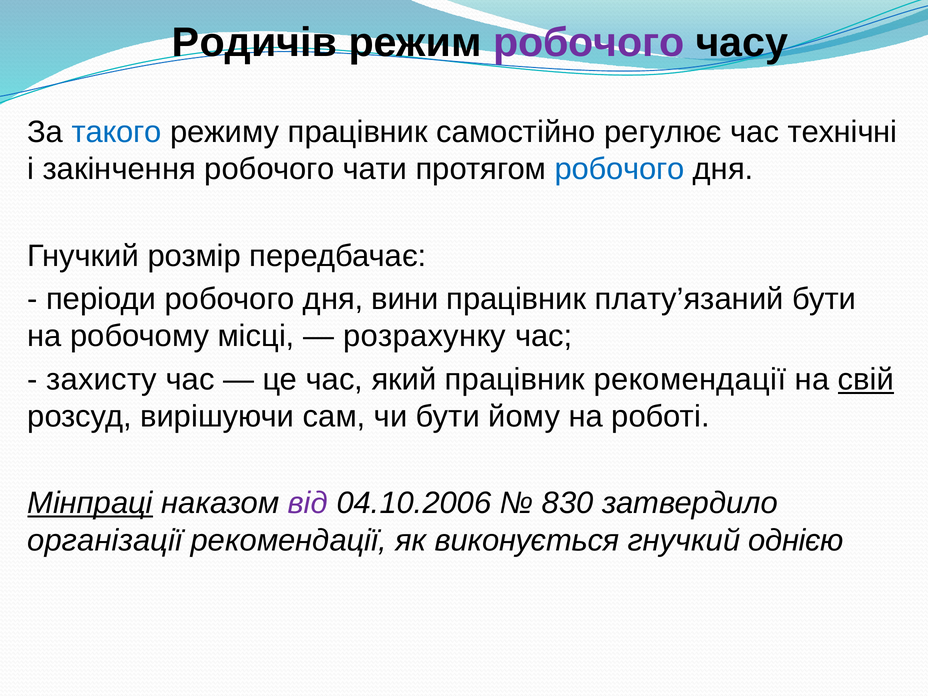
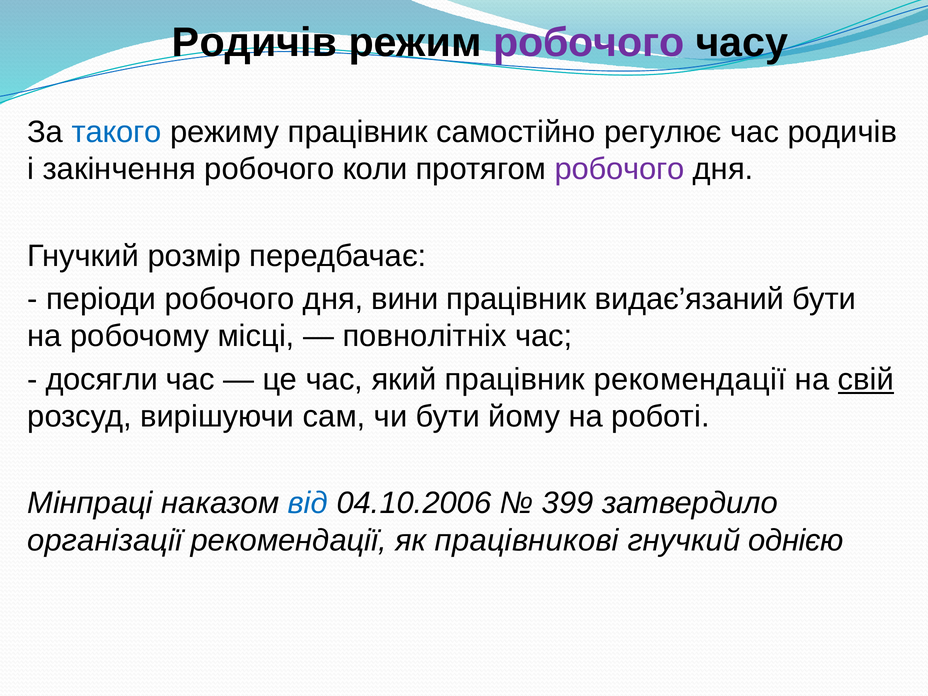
час технічні: технічні -> родичів
чати: чати -> коли
робочого at (620, 169) colour: blue -> purple
плату’язаний: плату’язаний -> видає’язаний
розрахунку: розрахунку -> повнолітніх
захисту: захисту -> досягли
Мінпраці underline: present -> none
від colour: purple -> blue
830: 830 -> 399
виконується: виконується -> працівникові
